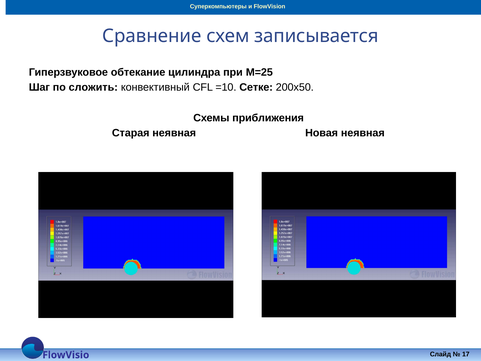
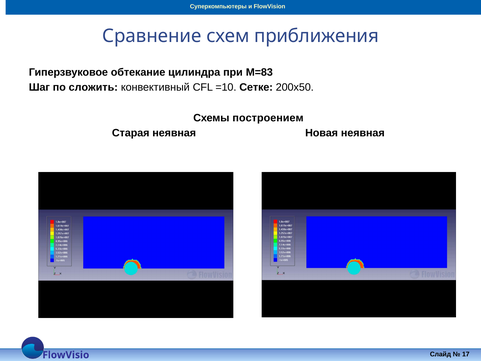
записывается: записывается -> приближения
M=25: M=25 -> M=83
приближения: приближения -> построением
